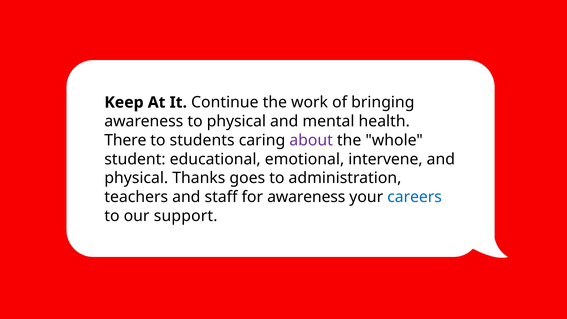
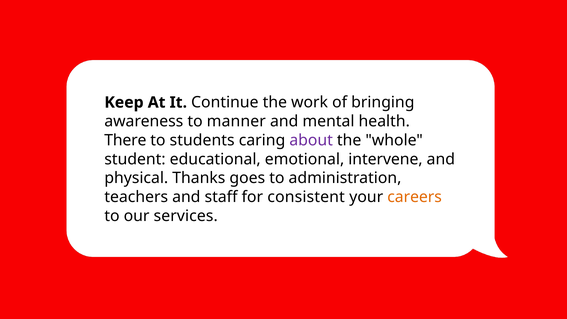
to physical: physical -> manner
for awareness: awareness -> consistent
careers colour: blue -> orange
support: support -> services
